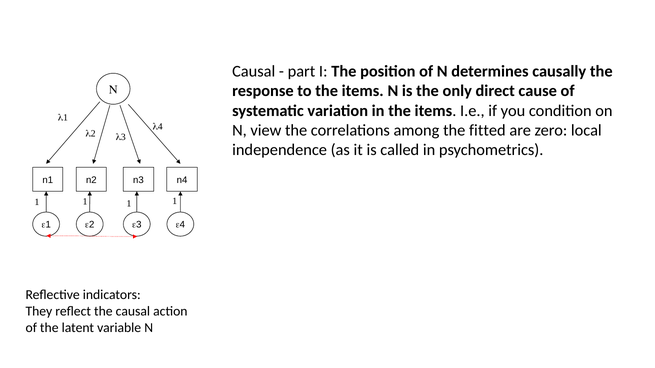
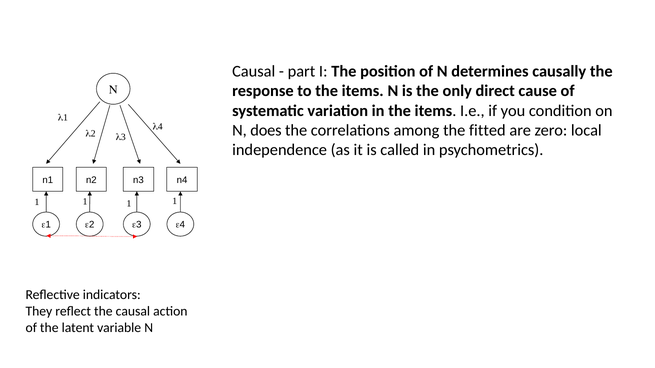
view: view -> does
